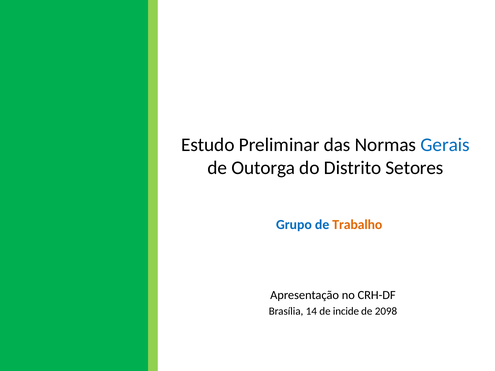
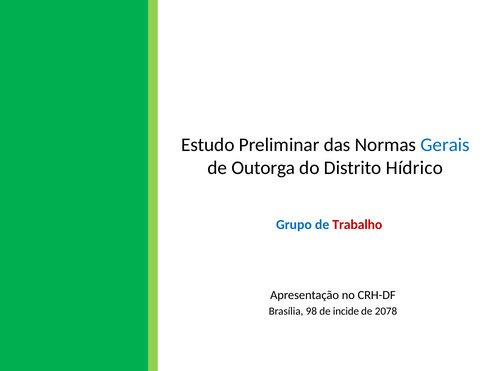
Setores: Setores -> Hídrico
Trabalho colour: orange -> red
14: 14 -> 98
2098: 2098 -> 2078
